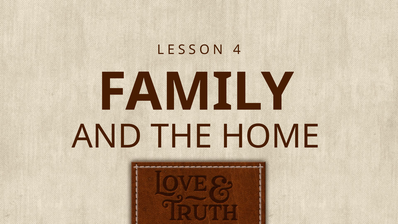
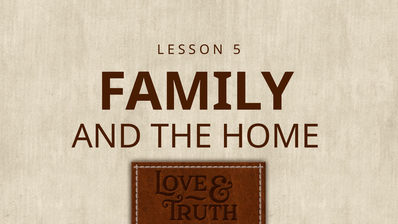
4: 4 -> 5
